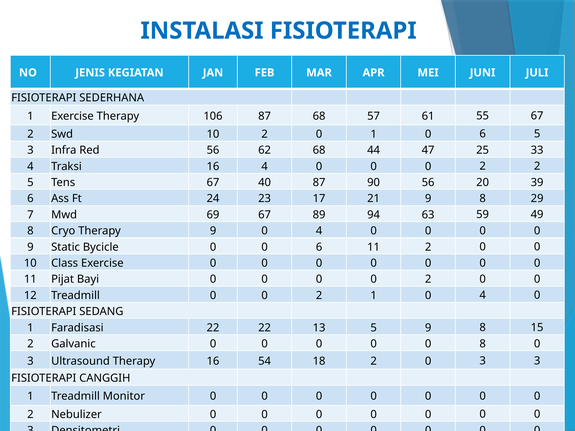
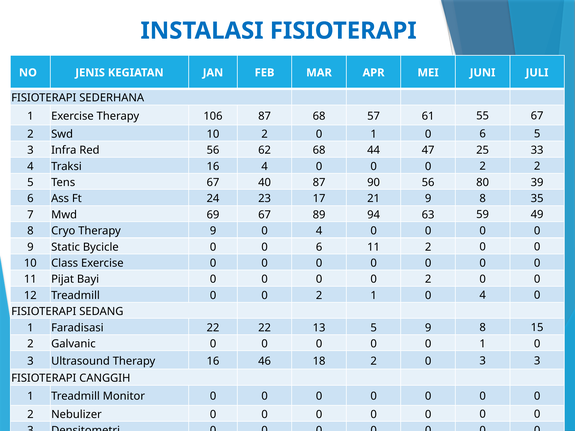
20: 20 -> 80
29: 29 -> 35
8 at (483, 344): 8 -> 1
54: 54 -> 46
